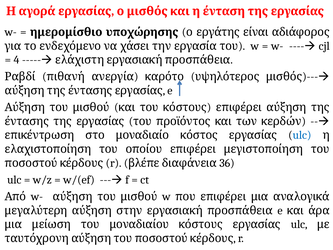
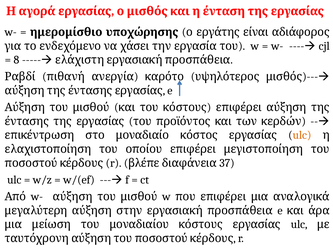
4: 4 -> 8
ulc at (302, 135) colour: blue -> orange
36: 36 -> 37
